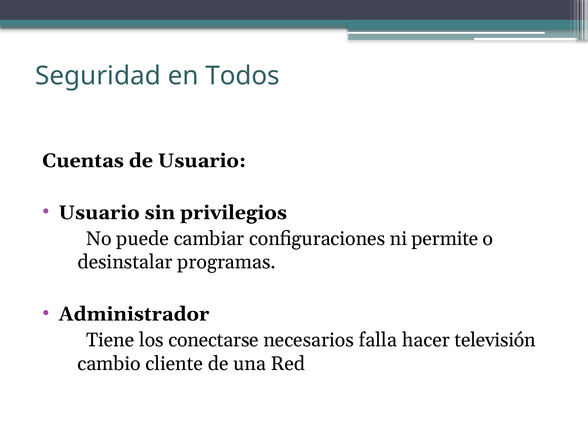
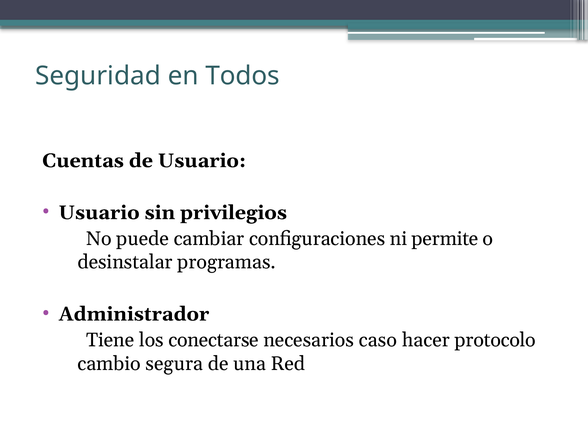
falla: falla -> caso
televisión: televisión -> protocolo
cliente: cliente -> segura
